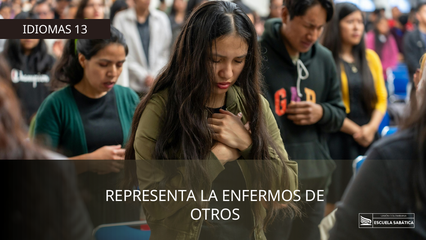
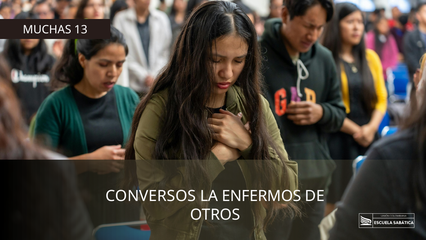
IDIOMAS: IDIOMAS -> MUCHAS
REPRESENTA: REPRESENTA -> CONVERSOS
